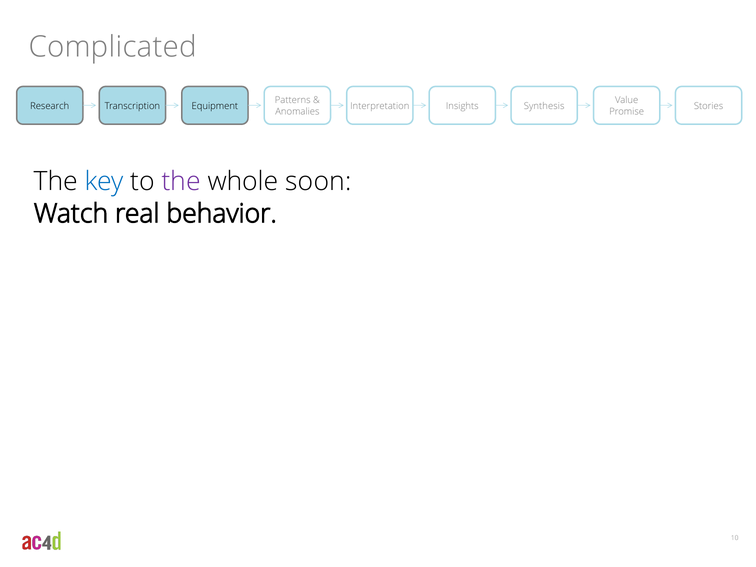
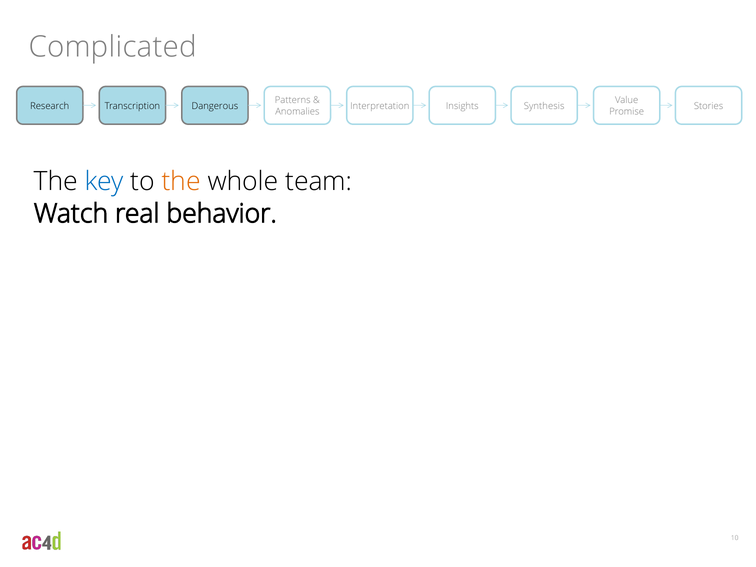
Equipment: Equipment -> Dangerous
the at (181, 182) colour: purple -> orange
soon: soon -> team
